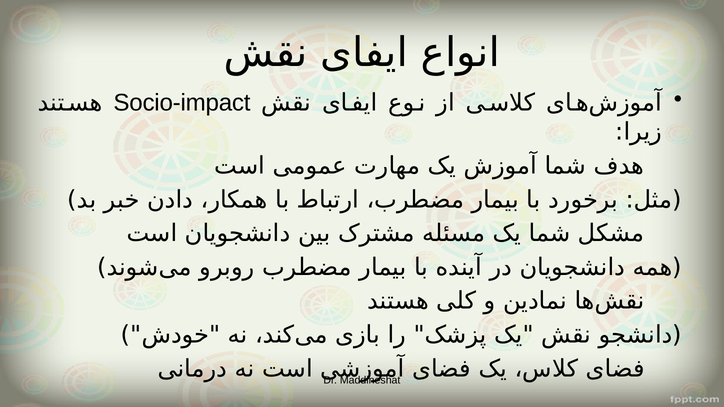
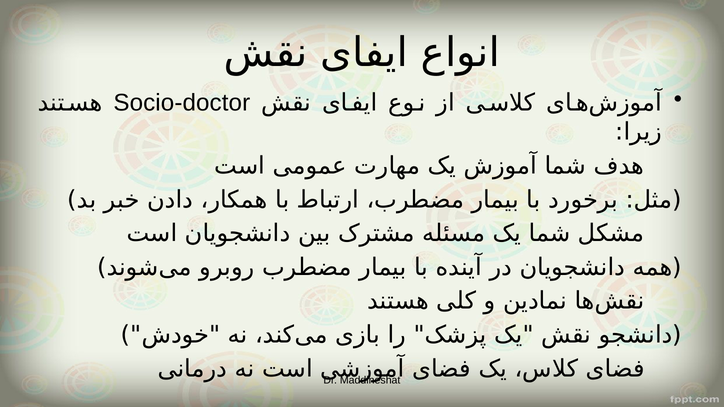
Socio-impact: Socio-impact -> Socio-doctor
